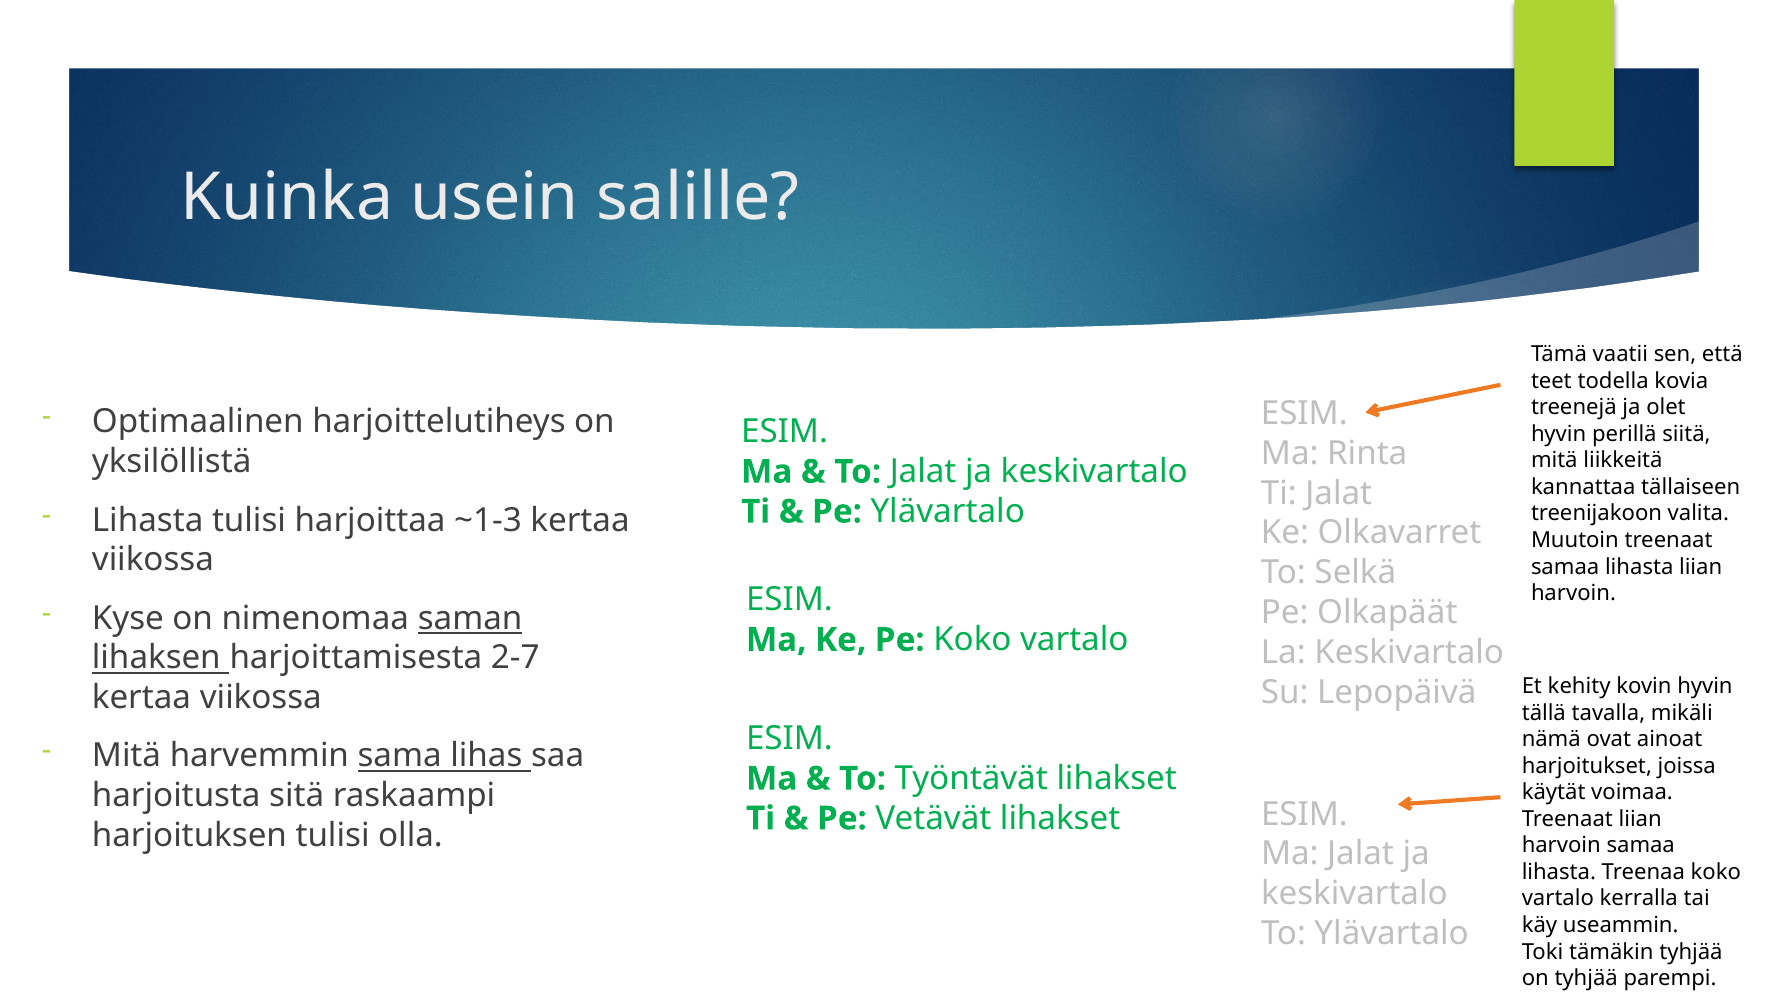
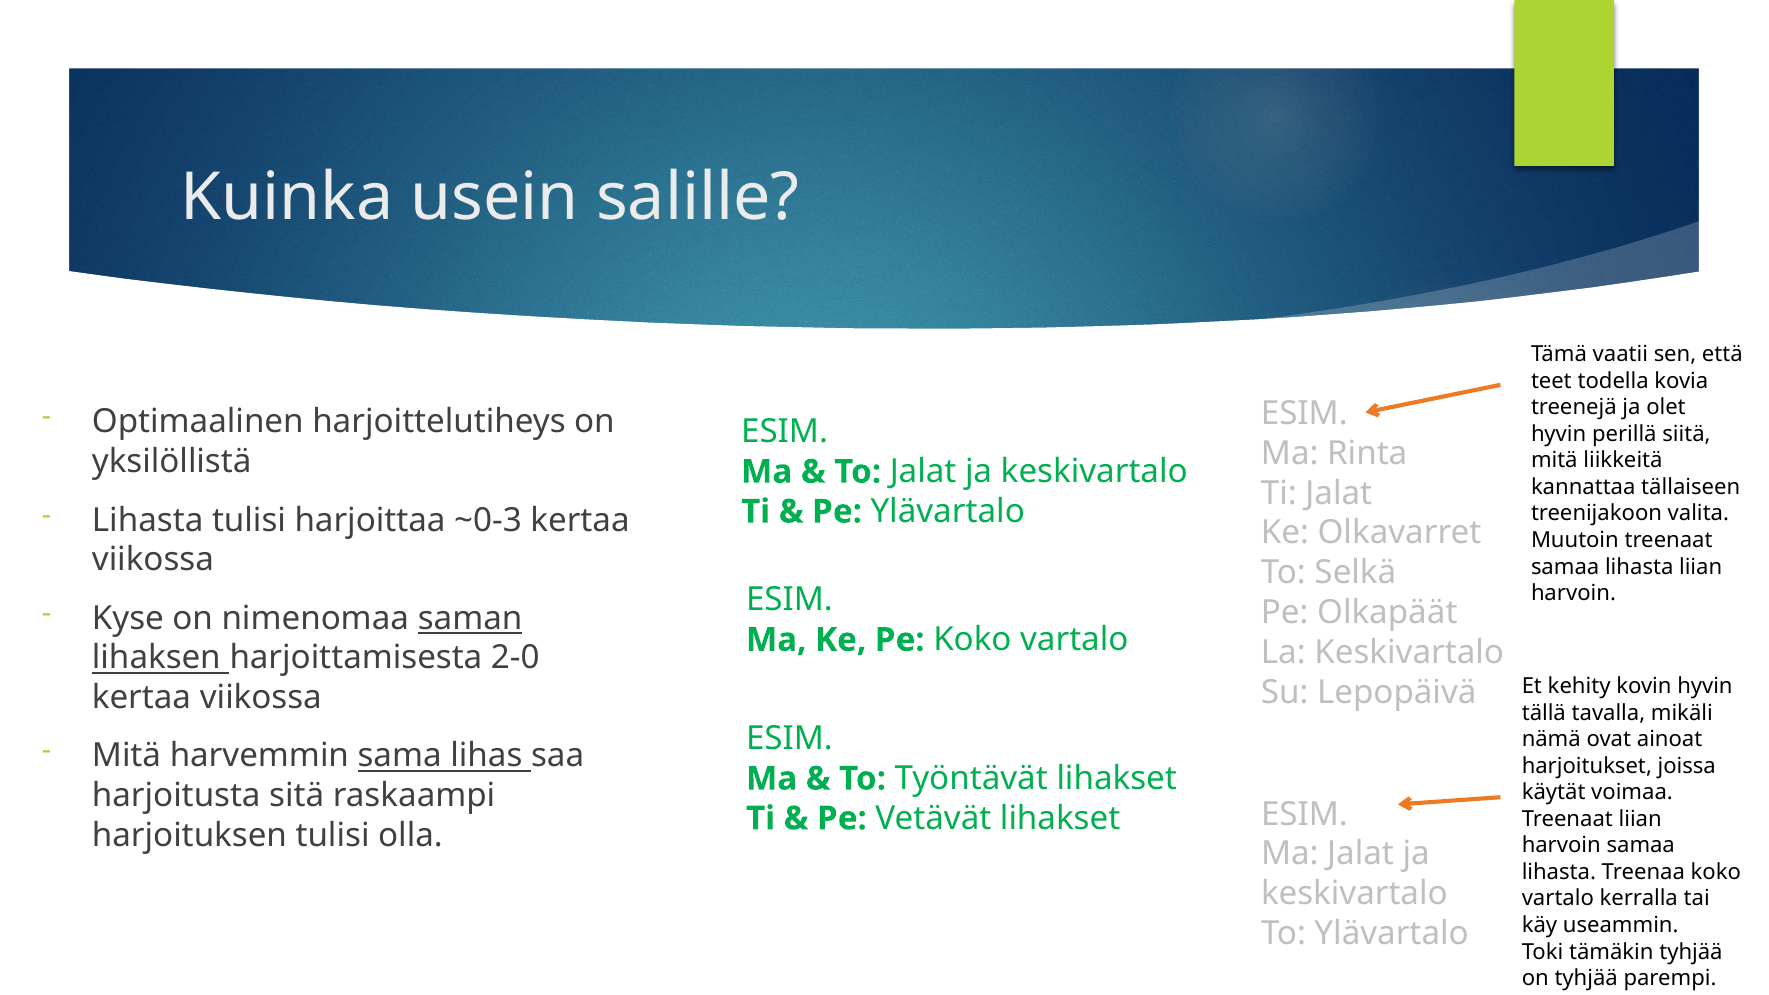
~1-3: ~1-3 -> ~0-3
2-7: 2-7 -> 2-0
